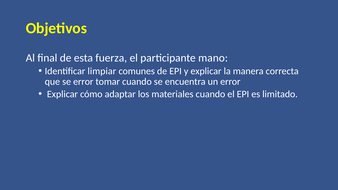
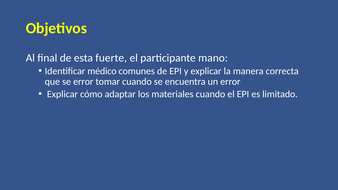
fuerza: fuerza -> fuerte
limpiar: limpiar -> médico
